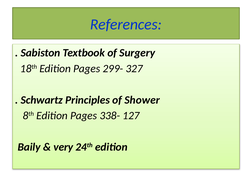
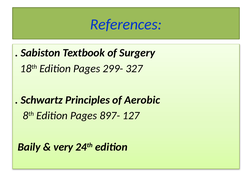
Shower: Shower -> Aerobic
338-: 338- -> 897-
